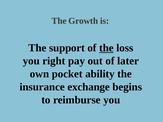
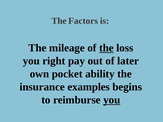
Growth: Growth -> Factors
support: support -> mileage
exchange: exchange -> examples
you at (112, 100) underline: none -> present
